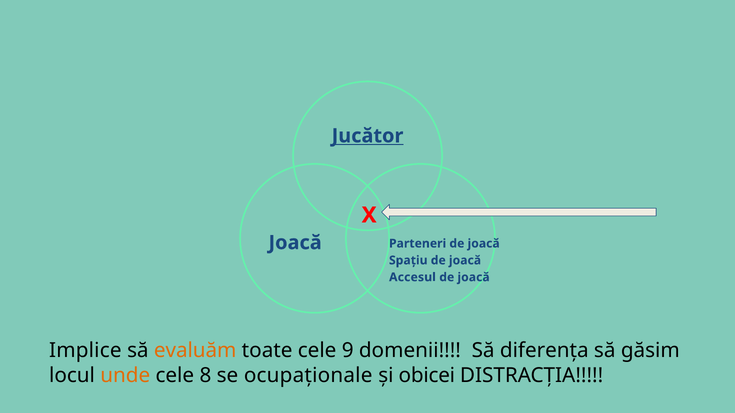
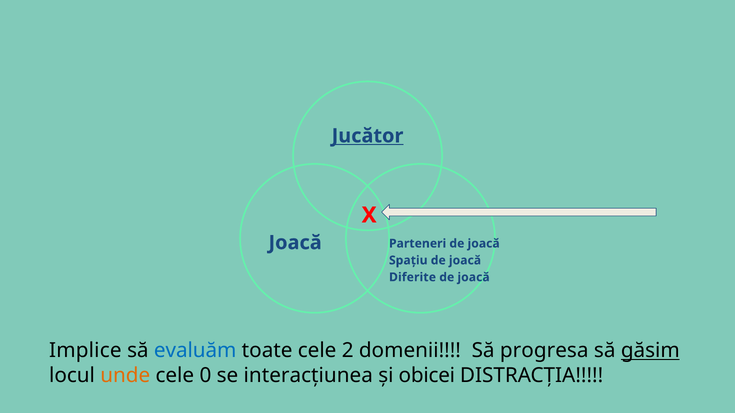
Accesul: Accesul -> Diferite
evaluăm colour: orange -> blue
9: 9 -> 2
diferența: diferența -> progresa
găsim underline: none -> present
8: 8 -> 0
ocupaționale: ocupaționale -> interacțiunea
